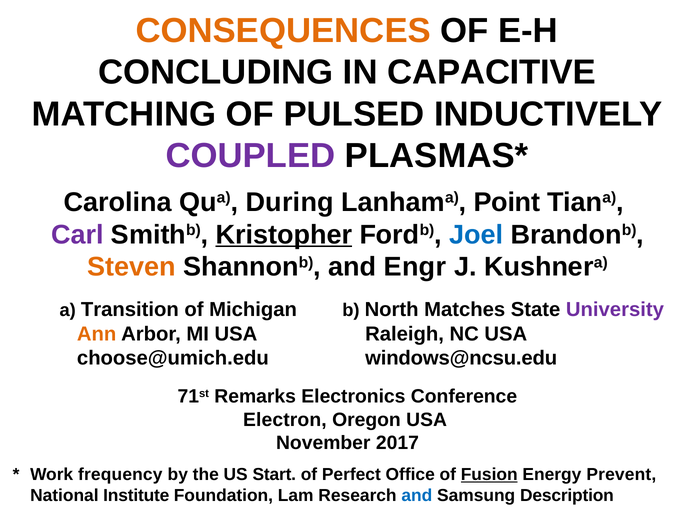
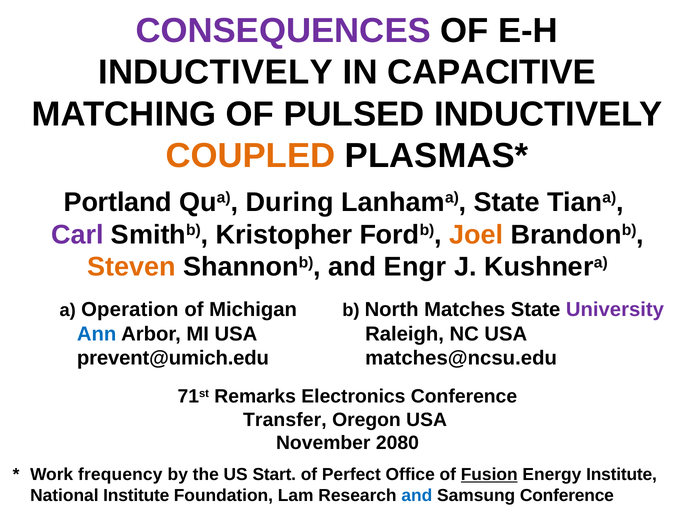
CONSEQUENCES colour: orange -> purple
CONCLUDING at (216, 72): CONCLUDING -> INDUCTIVELY
COUPLED colour: purple -> orange
Carolina: Carolina -> Portland
Lanhama Point: Point -> State
Kristopher underline: present -> none
Joel colour: blue -> orange
Transition: Transition -> Operation
Ann colour: orange -> blue
choose@umich.edu: choose@umich.edu -> prevent@umich.edu
windows@ncsu.edu: windows@ncsu.edu -> matches@ncsu.edu
Electron: Electron -> Transfer
2017: 2017 -> 2080
Energy Prevent: Prevent -> Institute
Samsung Description: Description -> Conference
